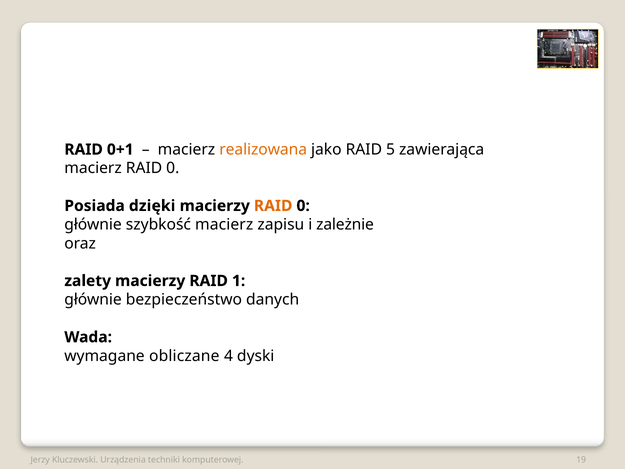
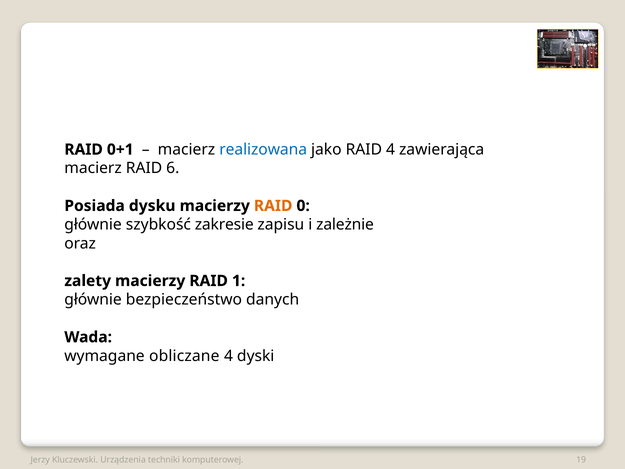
realizowana colour: orange -> blue
RAID 5: 5 -> 4
macierz RAID 0: 0 -> 6
dzięki: dzięki -> dysku
szybkość macierz: macierz -> zakresie
